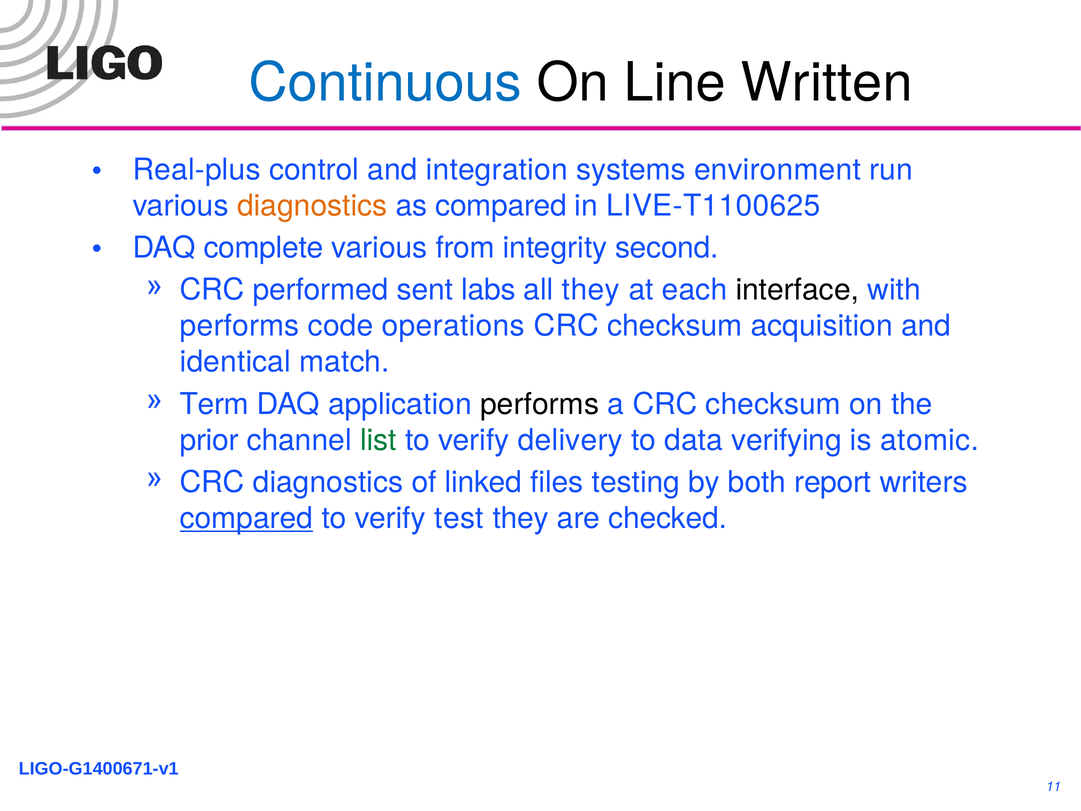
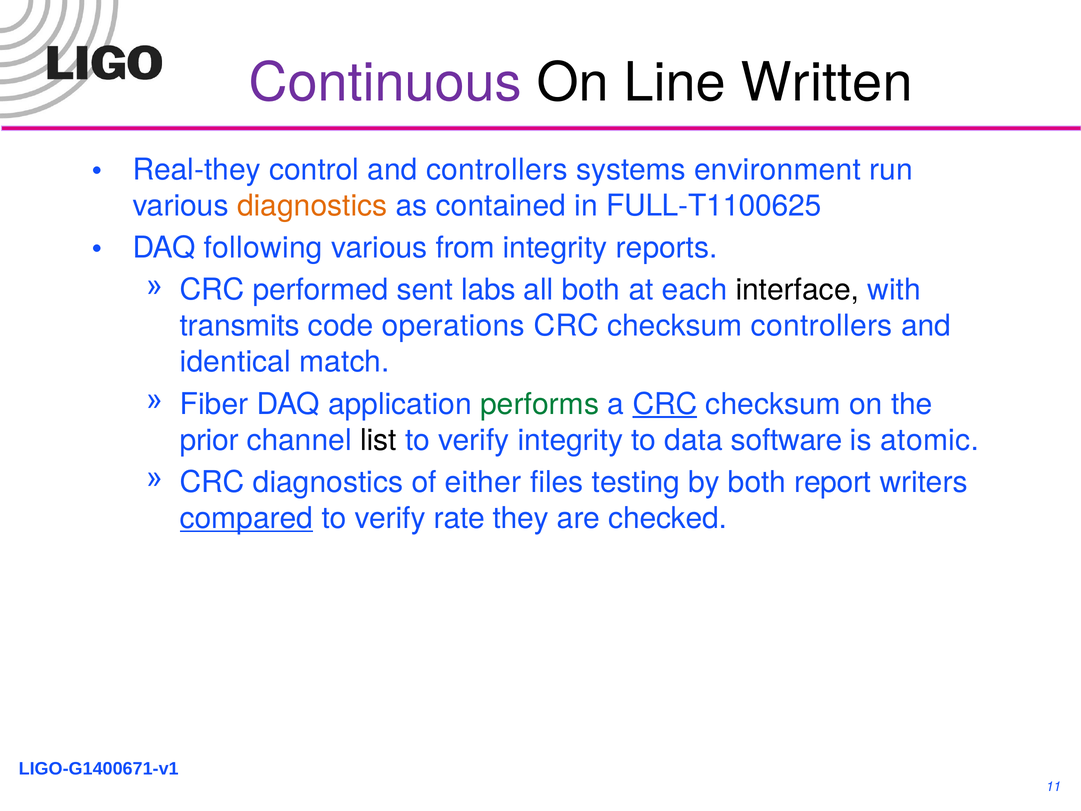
Continuous colour: blue -> purple
Real-plus: Real-plus -> Real-they
and integration: integration -> controllers
as compared: compared -> contained
LIVE-T1100625: LIVE-T1100625 -> FULL-T1100625
complete: complete -> following
second: second -> reports
all they: they -> both
performs at (240, 326): performs -> transmits
checksum acquisition: acquisition -> controllers
Term: Term -> Fiber
performs at (540, 404) colour: black -> green
CRC at (665, 404) underline: none -> present
list colour: green -> black
verify delivery: delivery -> integrity
verifying: verifying -> software
linked: linked -> either
test: test -> rate
